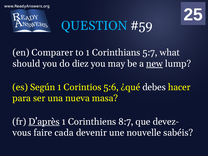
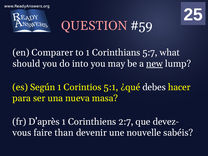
QUESTION colour: light blue -> pink
diez: diez -> into
5:6: 5:6 -> 5:1
D’après underline: present -> none
8:7: 8:7 -> 2:7
cada: cada -> than
